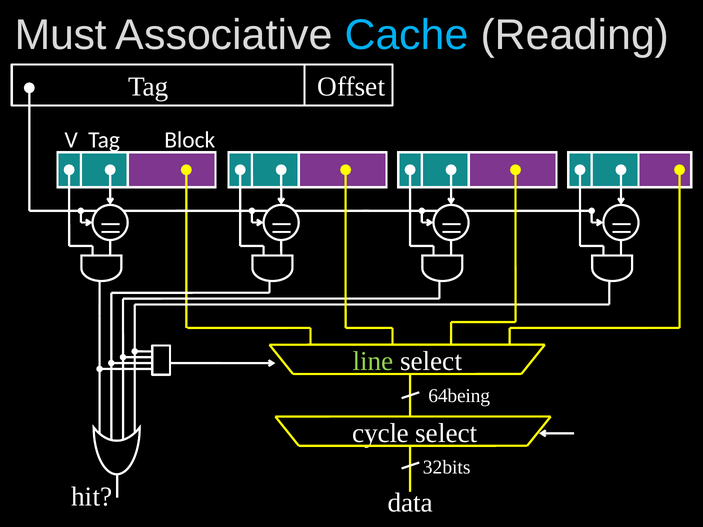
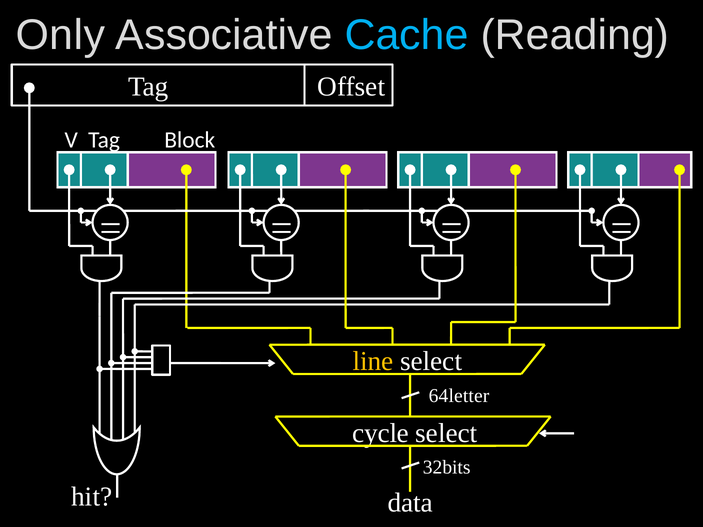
Must: Must -> Only
line colour: light green -> yellow
64being: 64being -> 64letter
